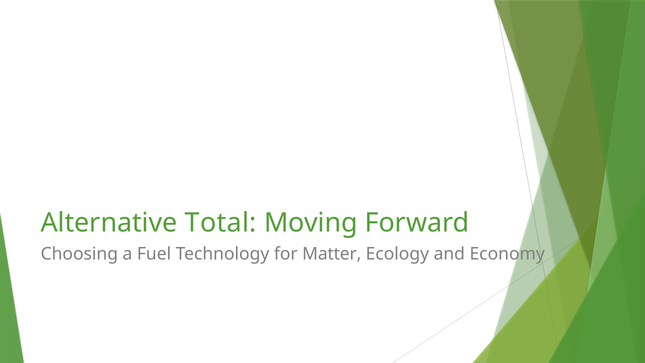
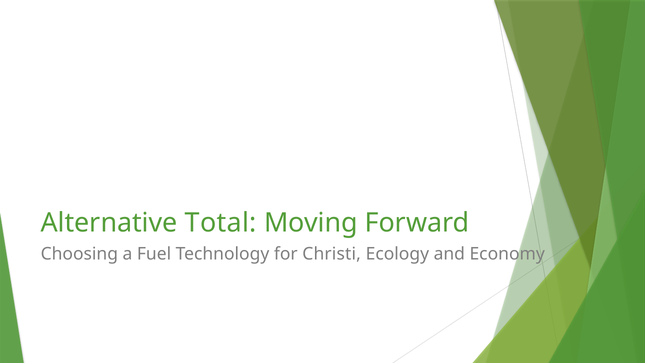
Matter: Matter -> Christi
